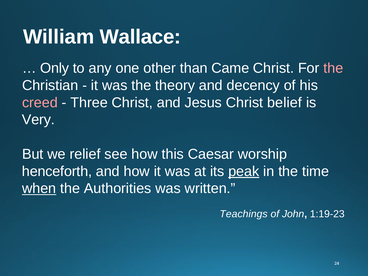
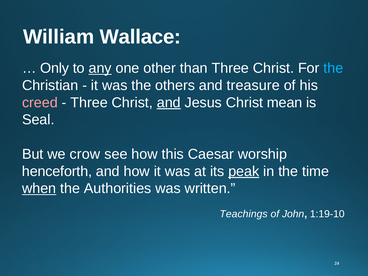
any underline: none -> present
than Came: Came -> Three
the at (333, 68) colour: pink -> light blue
theory: theory -> others
decency: decency -> treasure
and at (169, 103) underline: none -> present
belief: belief -> mean
Very: Very -> Seal
relief: relief -> crow
1:19-23: 1:19-23 -> 1:19-10
